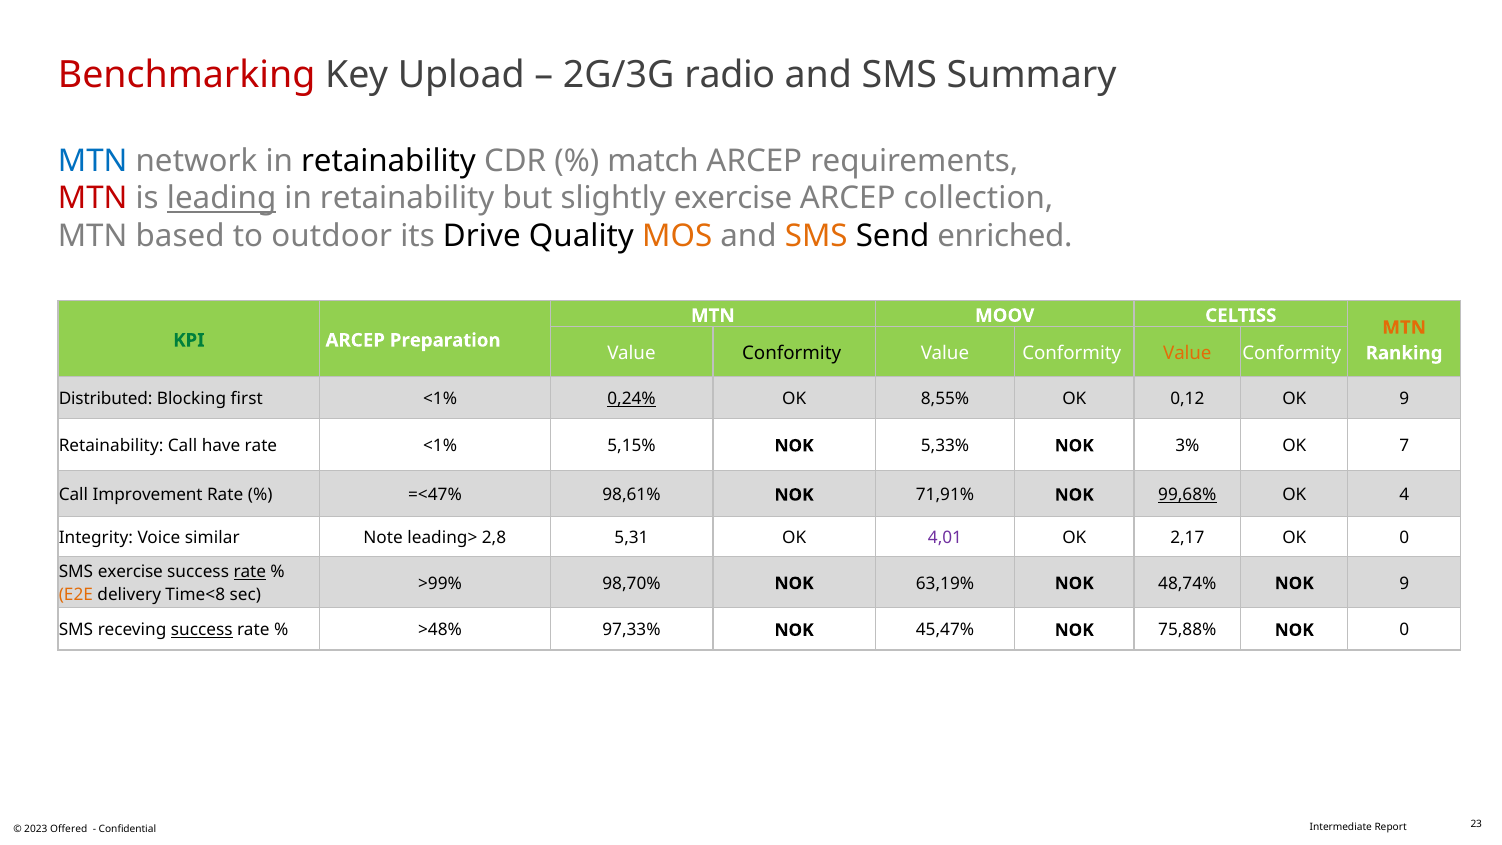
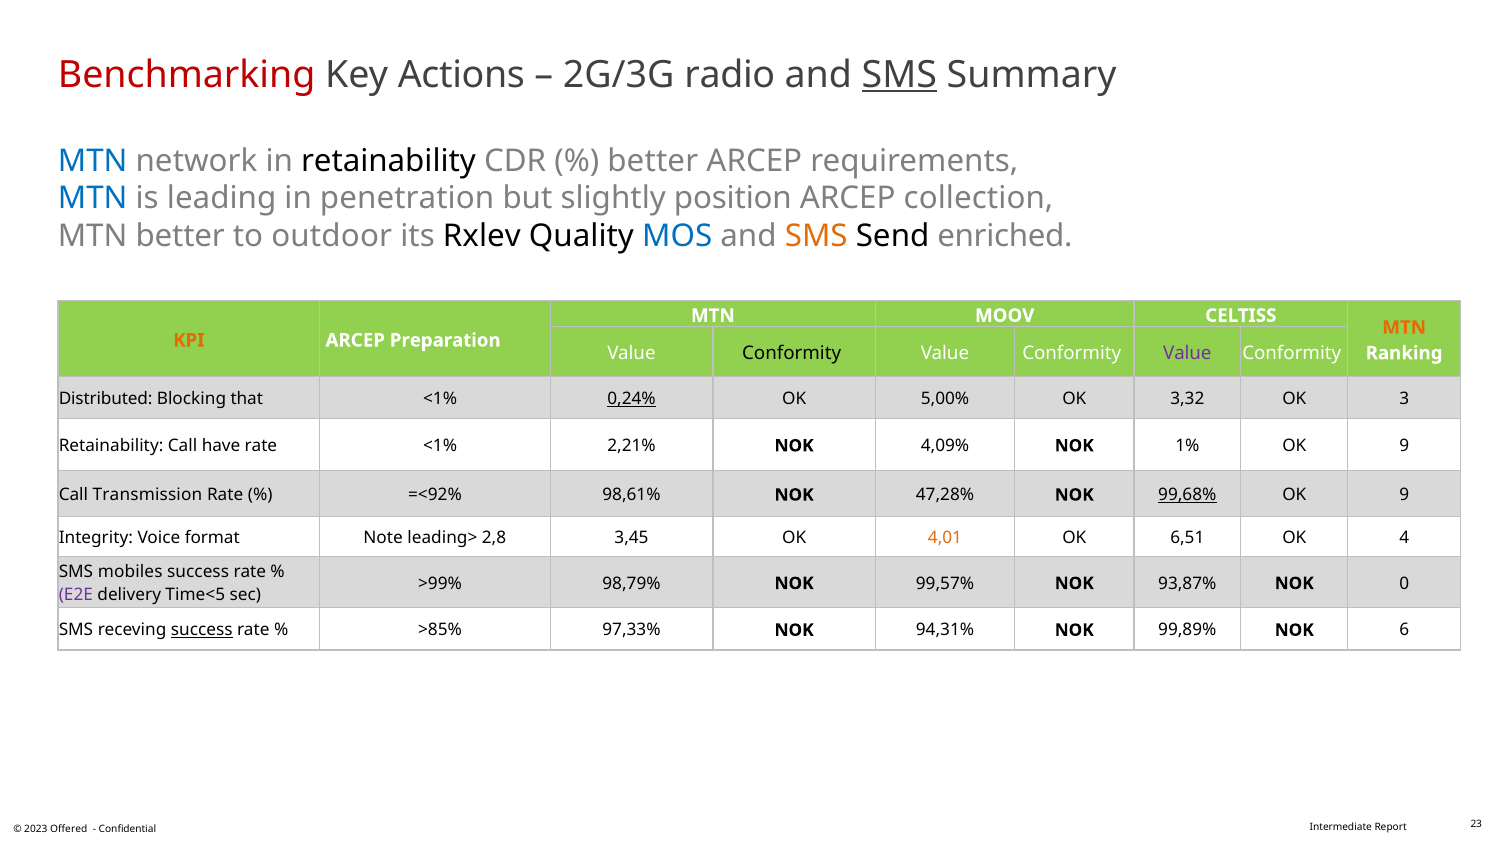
Upload: Upload -> Actions
SMS at (899, 75) underline: none -> present
match at (653, 161): match -> better
MTN at (93, 198) colour: red -> blue
leading underline: present -> none
retainability at (407, 198): retainability -> penetration
slightly exercise: exercise -> position
MTN based: based -> better
Drive: Drive -> Rxlev
MOS colour: orange -> blue
KPI colour: green -> orange
Value at (1187, 353) colour: orange -> purple
first: first -> that
8,55%: 8,55% -> 5,00%
0,12: 0,12 -> 3,32
OK 9: 9 -> 3
5,15%: 5,15% -> 2,21%
5,33%: 5,33% -> 4,09%
3%: 3% -> 1%
7 at (1404, 446): 7 -> 9
Improvement: Improvement -> Transmission
=<47%: =<47% -> =<92%
71,91%: 71,91% -> 47,28%
4 at (1404, 495): 4 -> 9
similar: similar -> format
5,31: 5,31 -> 3,45
4,01 colour: purple -> orange
2,17: 2,17 -> 6,51
OK 0: 0 -> 4
SMS exercise: exercise -> mobiles
rate at (250, 572) underline: present -> none
98,70%: 98,70% -> 98,79%
63,19%: 63,19% -> 99,57%
48,74%: 48,74% -> 93,87%
NOK 9: 9 -> 0
E2E colour: orange -> purple
Time<8: Time<8 -> Time<5
>48%: >48% -> >85%
45,47%: 45,47% -> 94,31%
75,88%: 75,88% -> 99,89%
NOK 0: 0 -> 6
